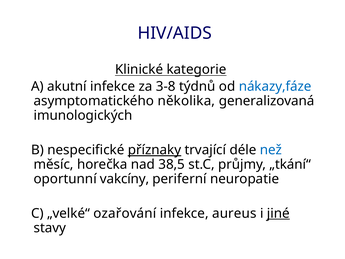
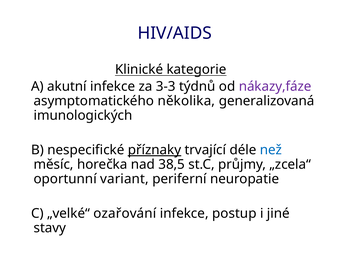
3-8: 3-8 -> 3-3
nákazy,fáze colour: blue -> purple
„tkání“: „tkání“ -> „zcela“
vakcíny: vakcíny -> variant
aureus: aureus -> postup
jiné underline: present -> none
